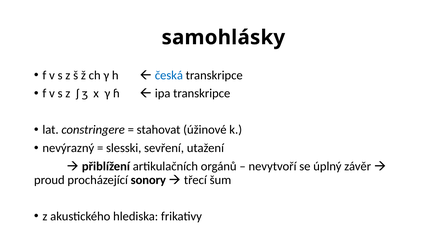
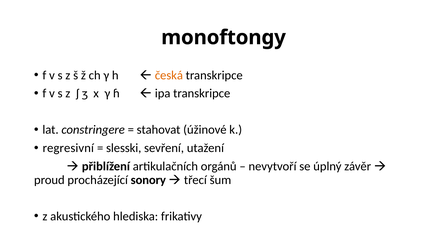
samohlásky: samohlásky -> monoftongy
česká colour: blue -> orange
nevýrazný: nevýrazný -> regresivní
